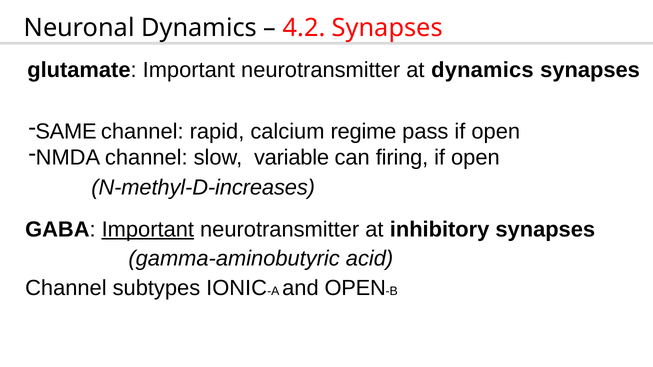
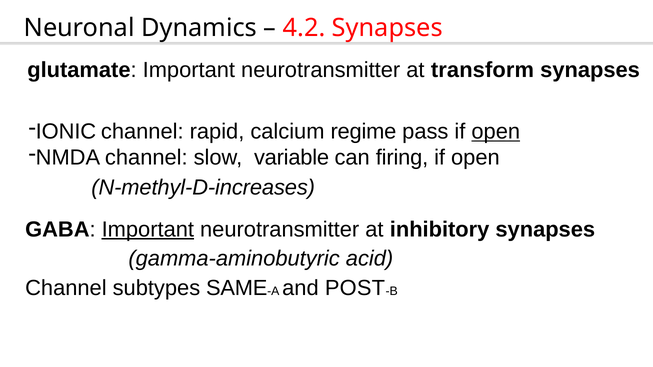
at dynamics: dynamics -> transform
SAME: SAME -> IONIC
open at (496, 132) underline: none -> present
IONIC: IONIC -> SAME
and OPEN: OPEN -> POST
